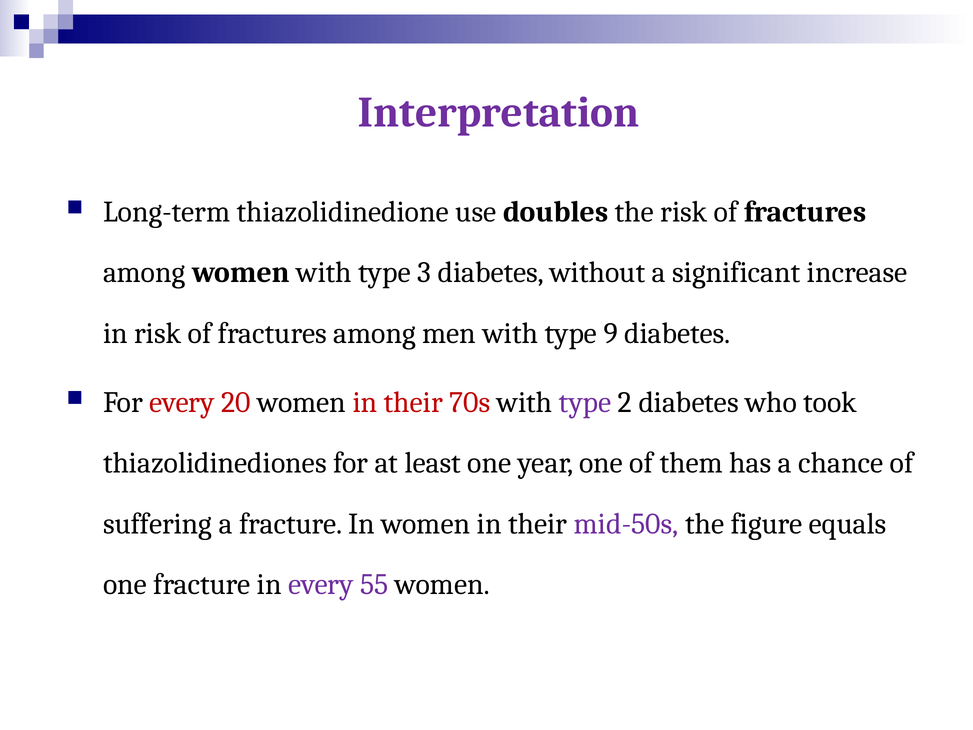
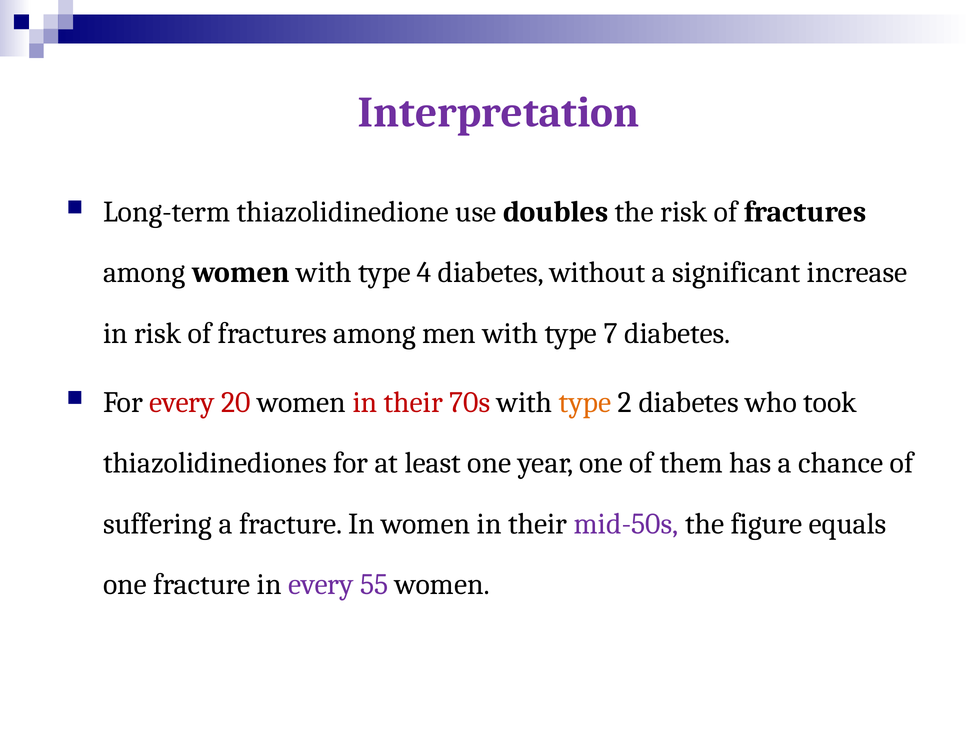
3: 3 -> 4
9: 9 -> 7
type at (585, 402) colour: purple -> orange
